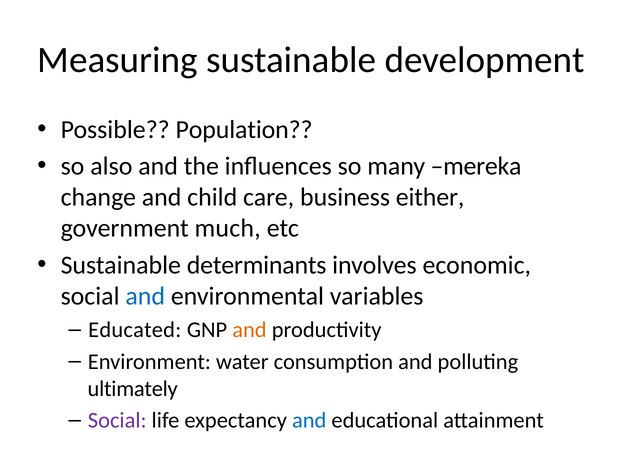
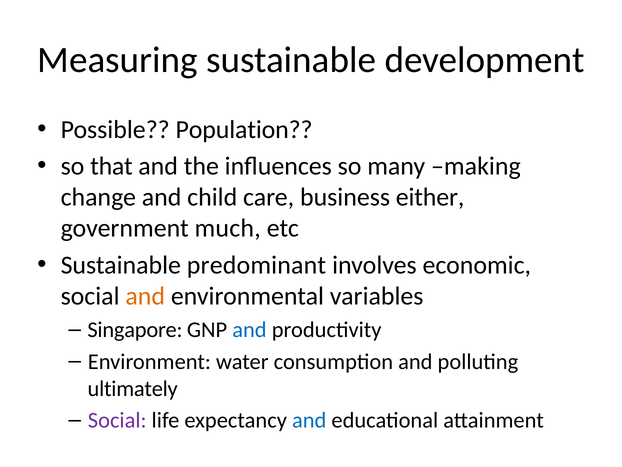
also: also -> that
mereka: mereka -> making
determinants: determinants -> predominant
and at (145, 296) colour: blue -> orange
Educated: Educated -> Singapore
and at (249, 330) colour: orange -> blue
